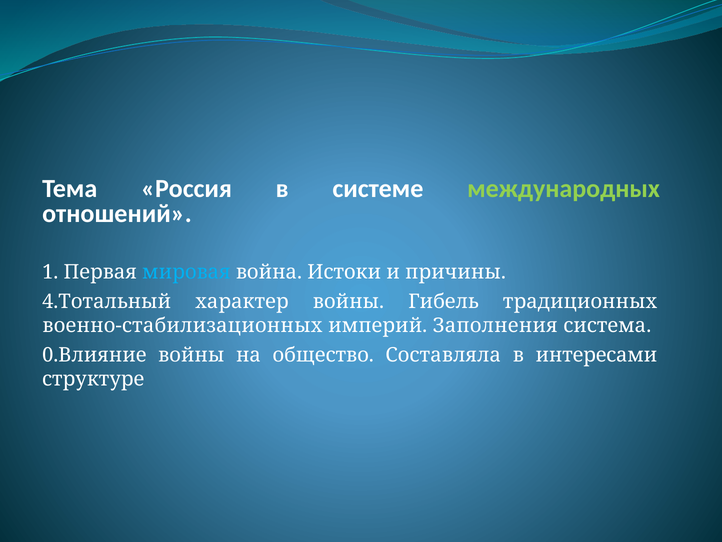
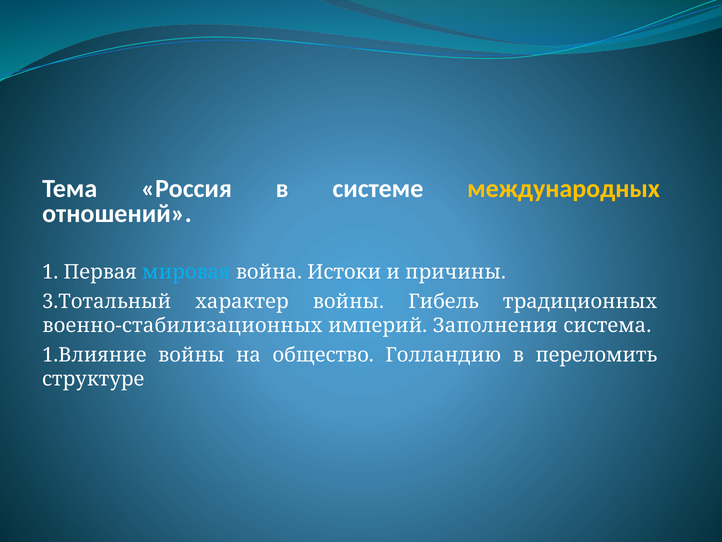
международных colour: light green -> yellow
4.Тотальный: 4.Тотальный -> 3.Тотальный
0.Влияние: 0.Влияние -> 1.Влияние
Составляла: Составляла -> Голландию
интересами: интересами -> переломить
